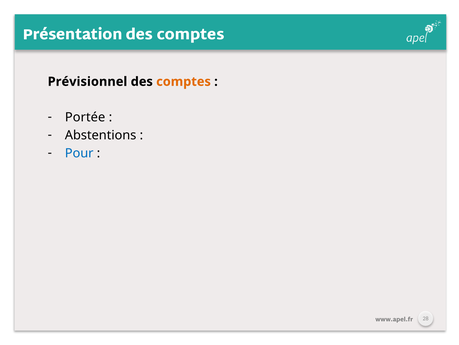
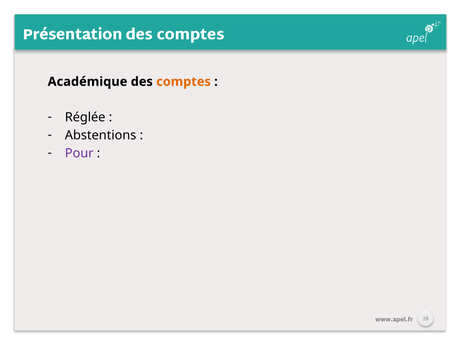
Prévisionnel: Prévisionnel -> Académique
Portée: Portée -> Réglée
Pour colour: blue -> purple
